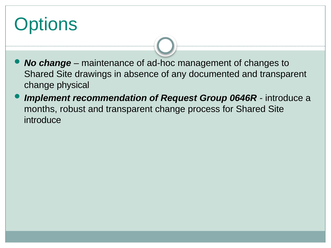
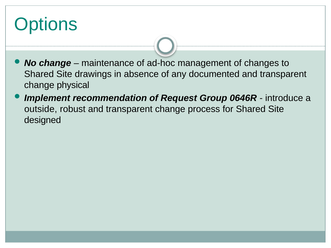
months: months -> outside
introduce at (43, 120): introduce -> designed
